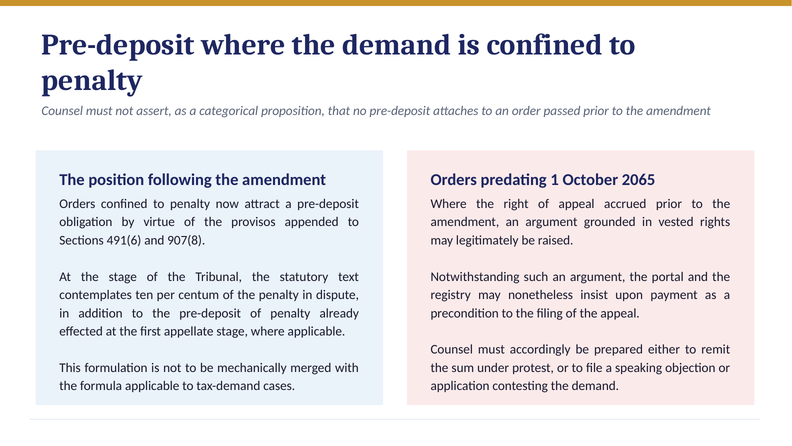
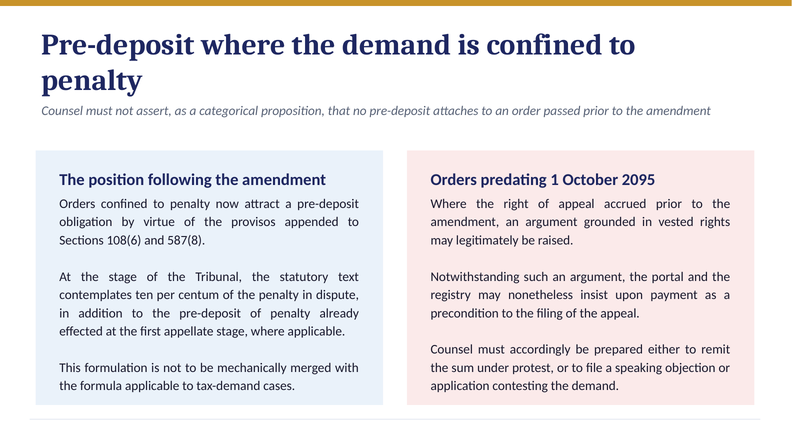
2065: 2065 -> 2095
491(6: 491(6 -> 108(6
907(8: 907(8 -> 587(8
